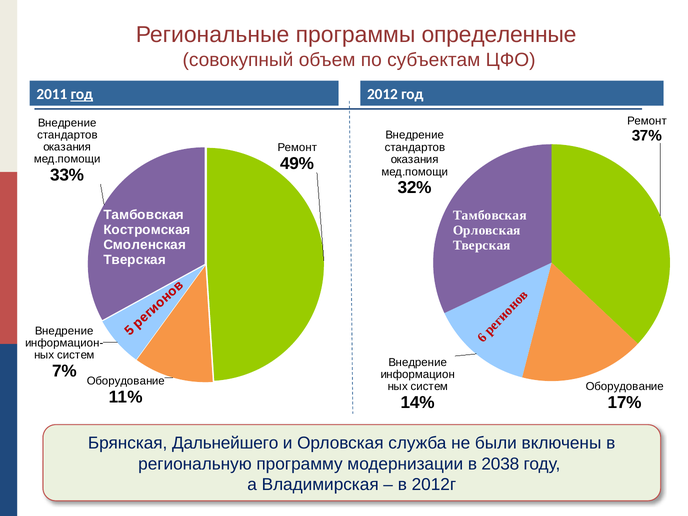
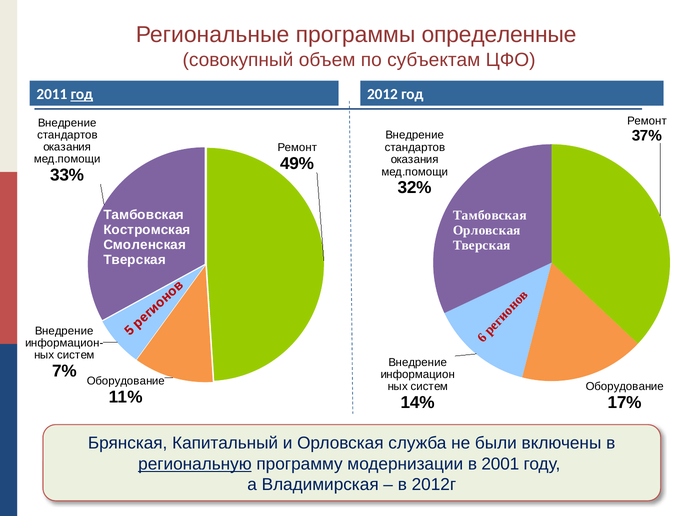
Дальнейшего: Дальнейшего -> Капитальный
региональную underline: none -> present
2038: 2038 -> 2001
